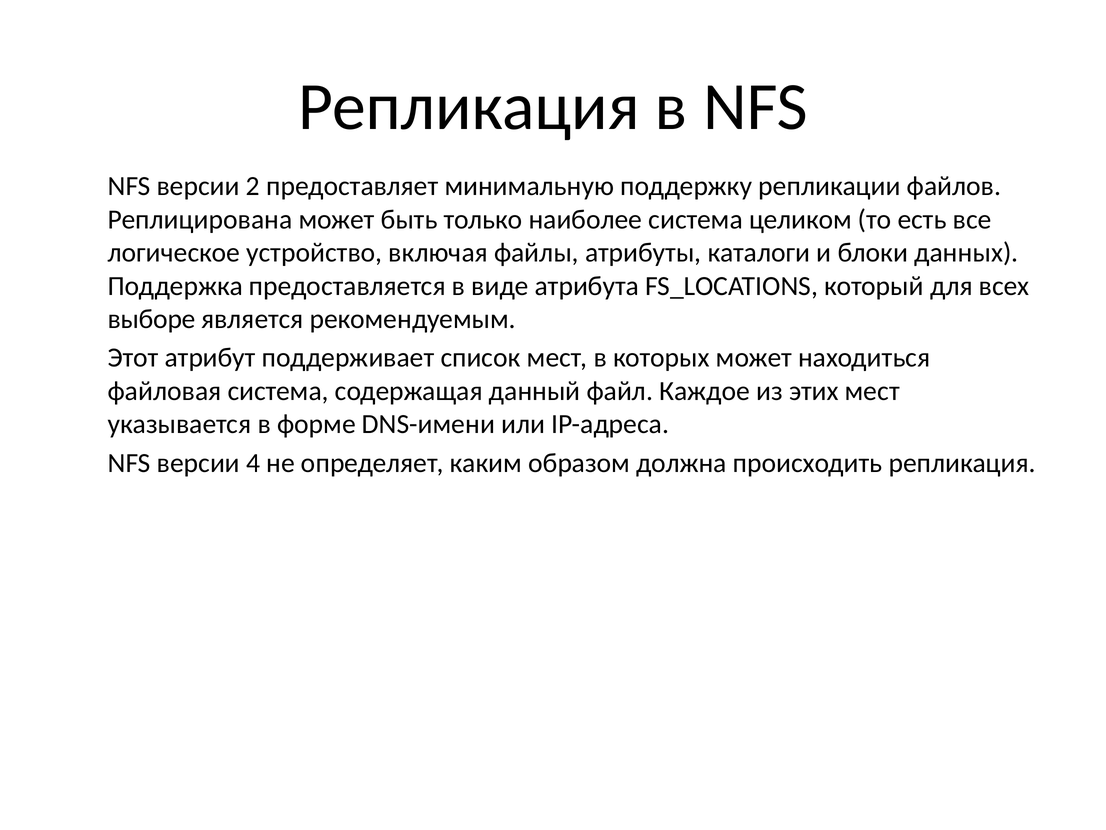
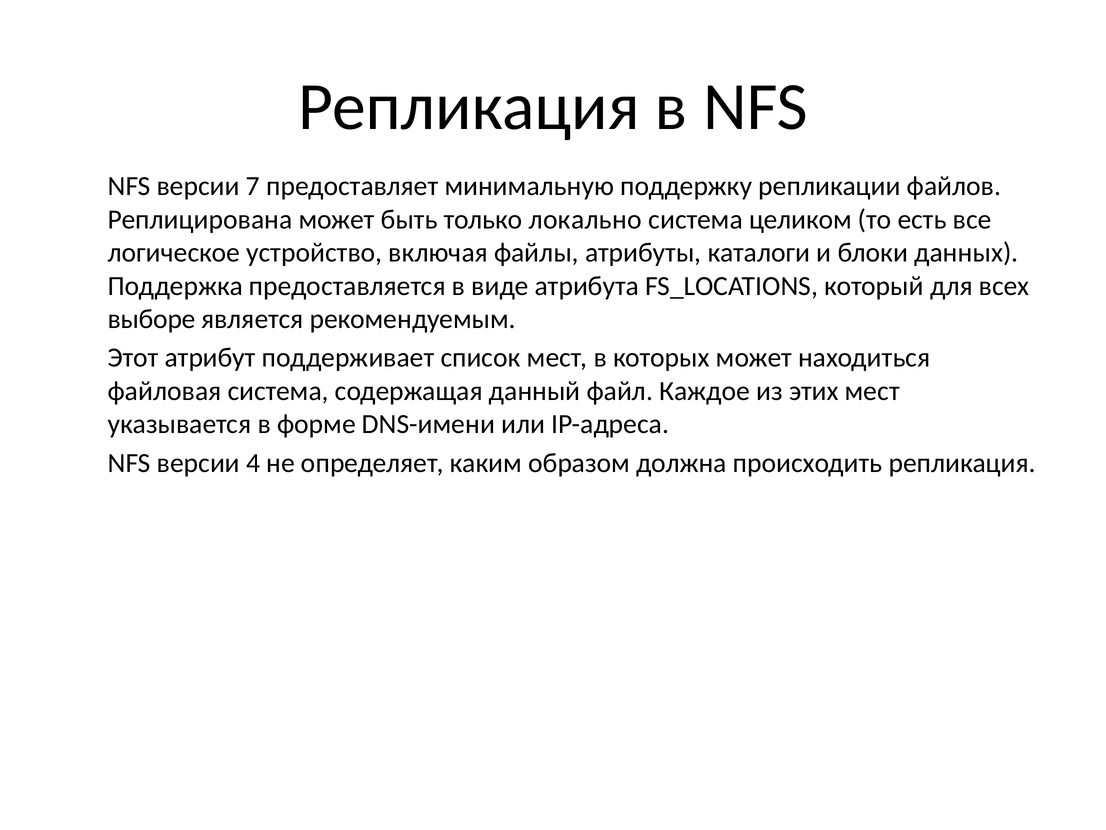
2: 2 -> 7
наиболее: наиболее -> локально
